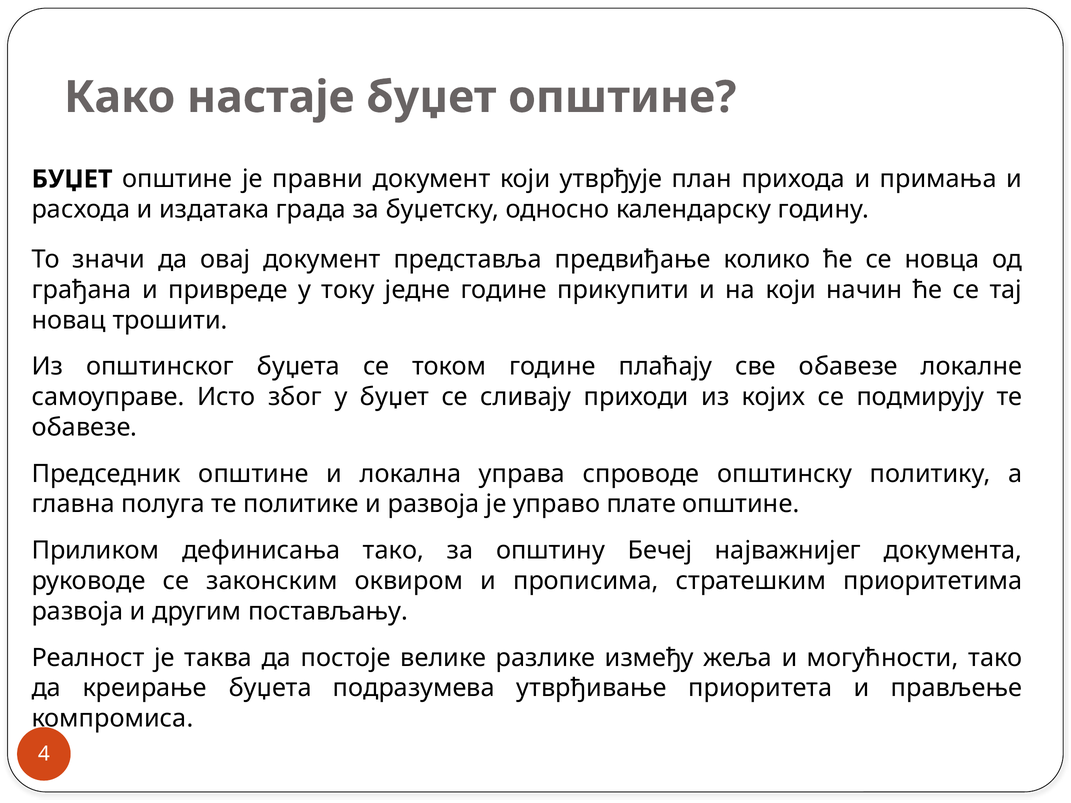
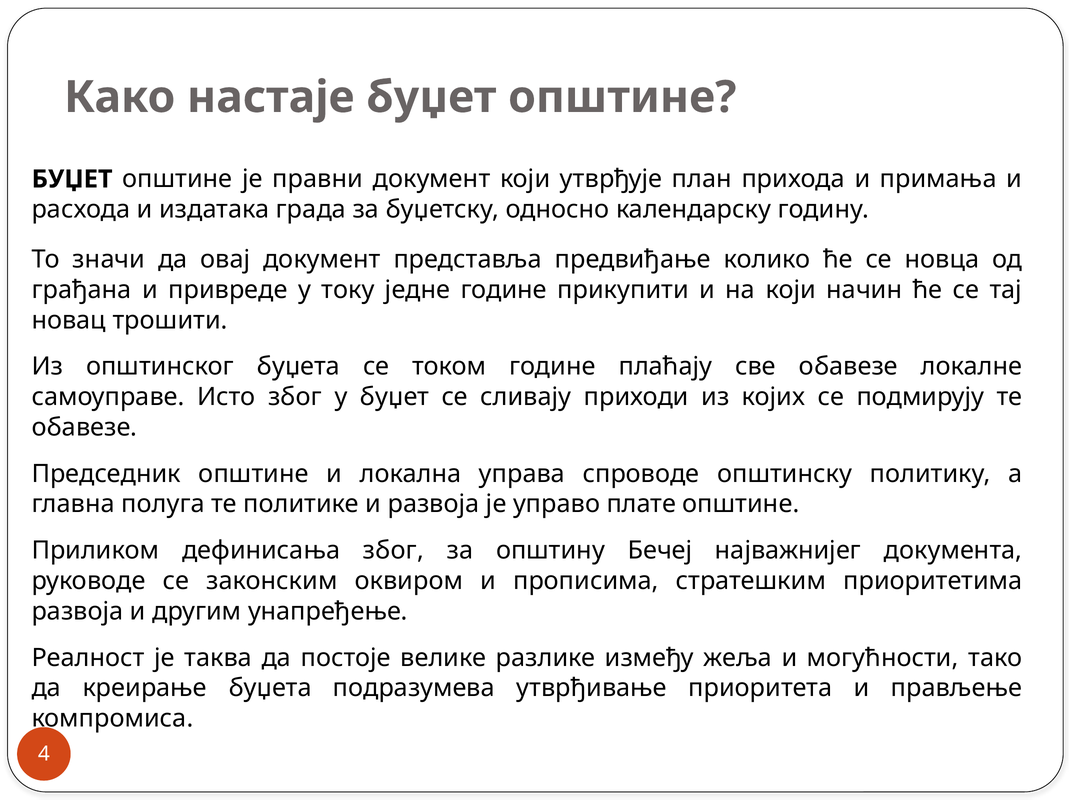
дефинисања тако: тако -> због
постављању: постављању -> унапређење
